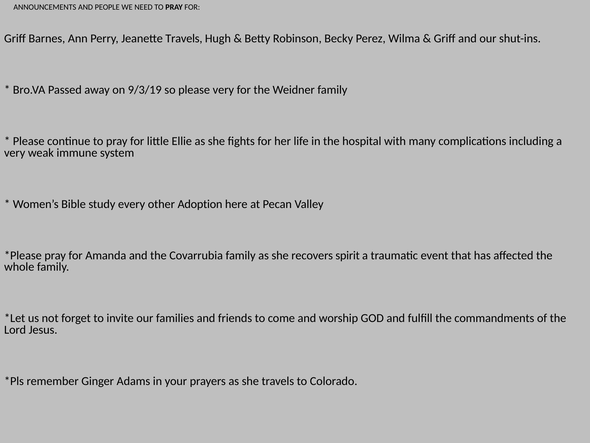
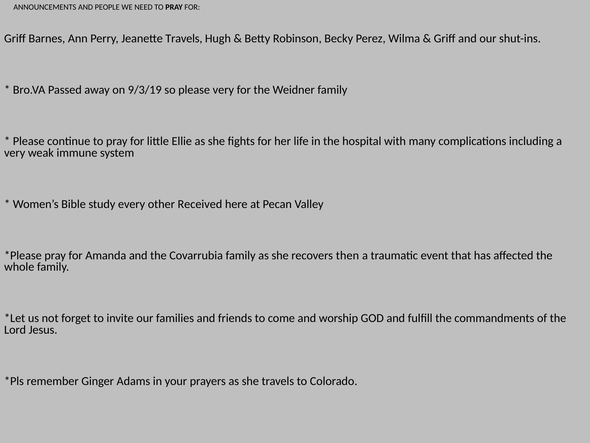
Adoption: Adoption -> Received
spirit: spirit -> then
